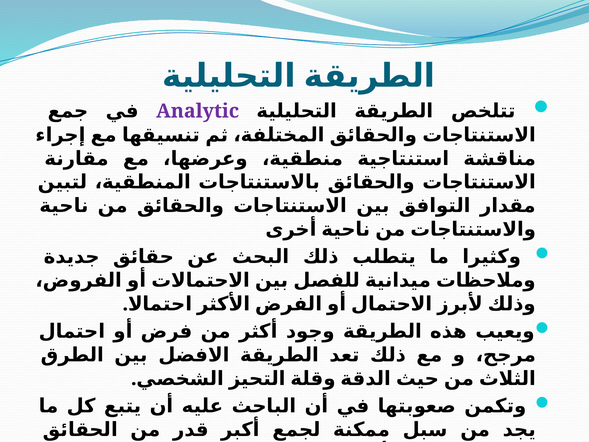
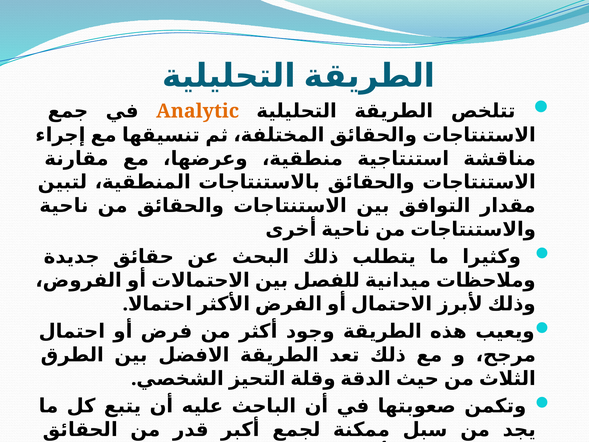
Analytic colour: purple -> orange
